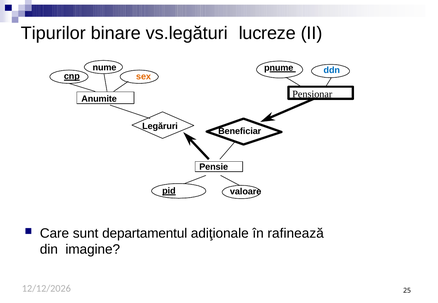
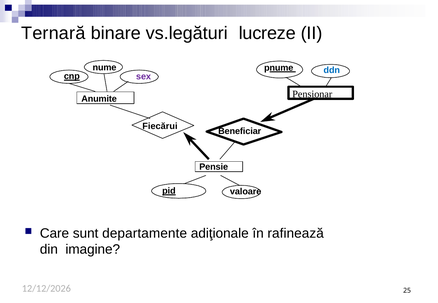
Tipurilor: Tipurilor -> Ternară
sex colour: orange -> purple
Legăruri: Legăruri -> Fiecărui
departamentul: departamentul -> departamente
